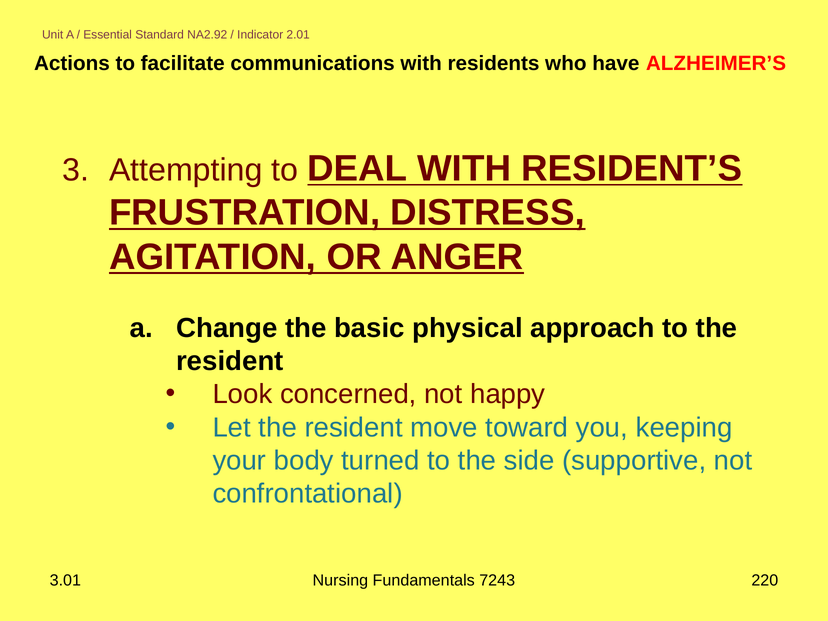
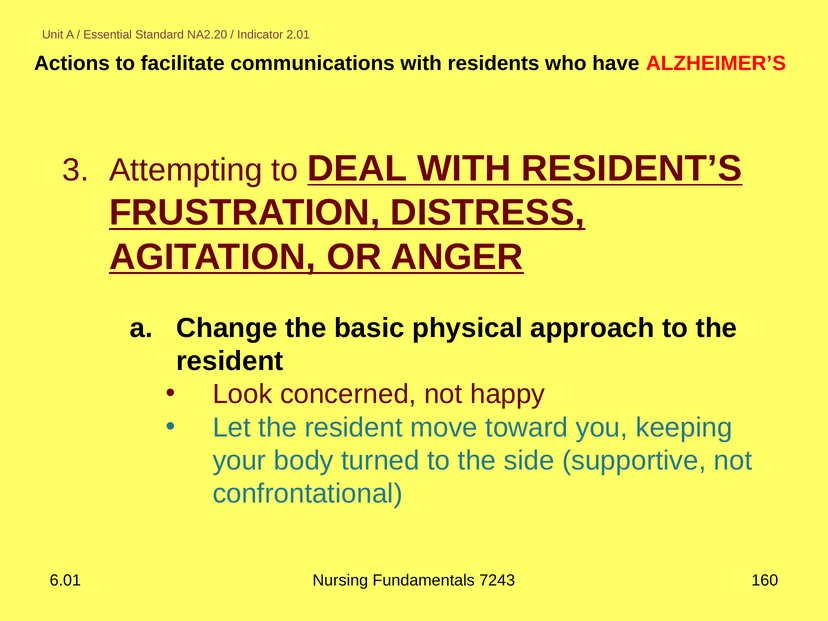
NA2.92: NA2.92 -> NA2.20
3.01: 3.01 -> 6.01
220: 220 -> 160
